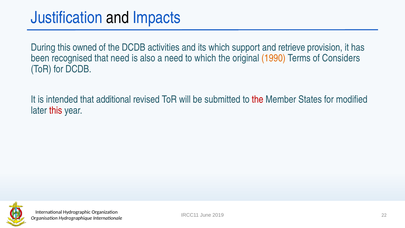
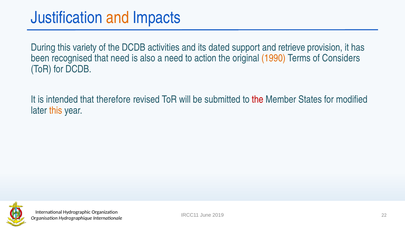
and at (118, 17) colour: black -> orange
owned: owned -> variety
its which: which -> dated
to which: which -> action
additional: additional -> therefore
this at (56, 110) colour: red -> orange
